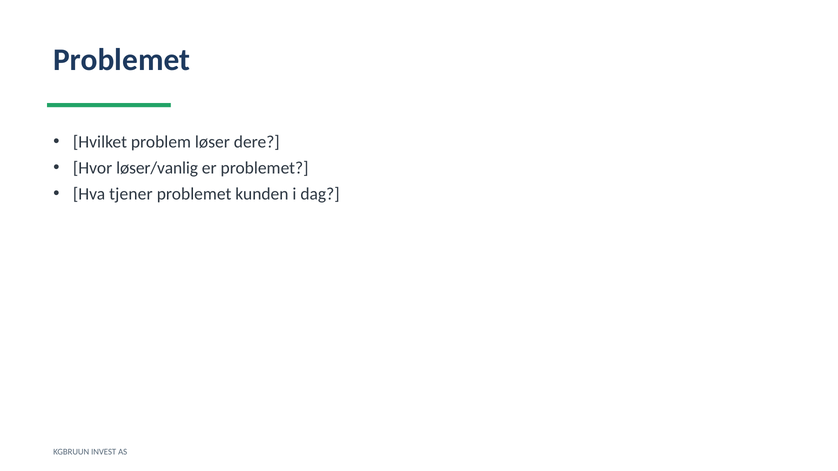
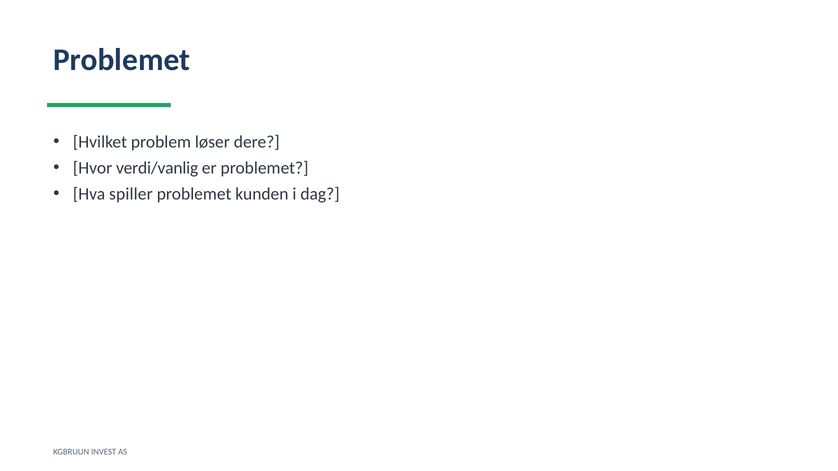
løser/vanlig: løser/vanlig -> verdi/vanlig
tjener: tjener -> spiller
